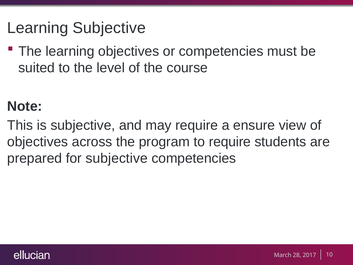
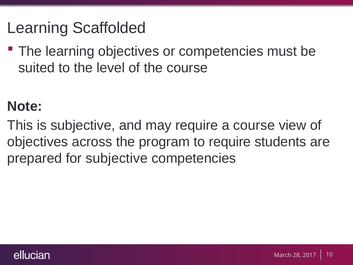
Learning Subjective: Subjective -> Scaffolded
a ensure: ensure -> course
